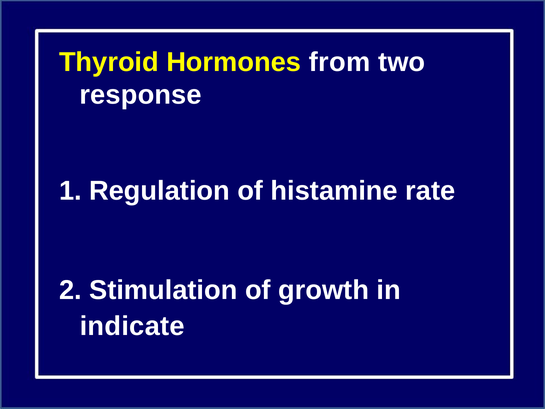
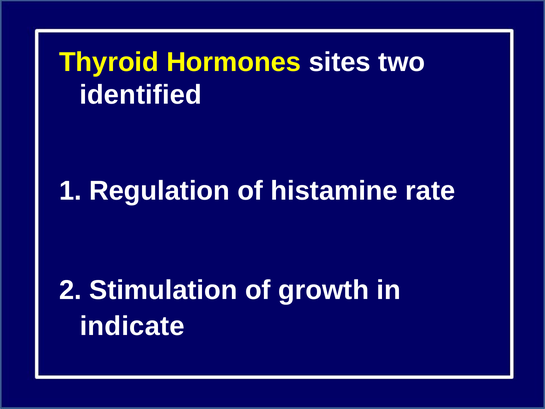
from: from -> sites
response: response -> identified
